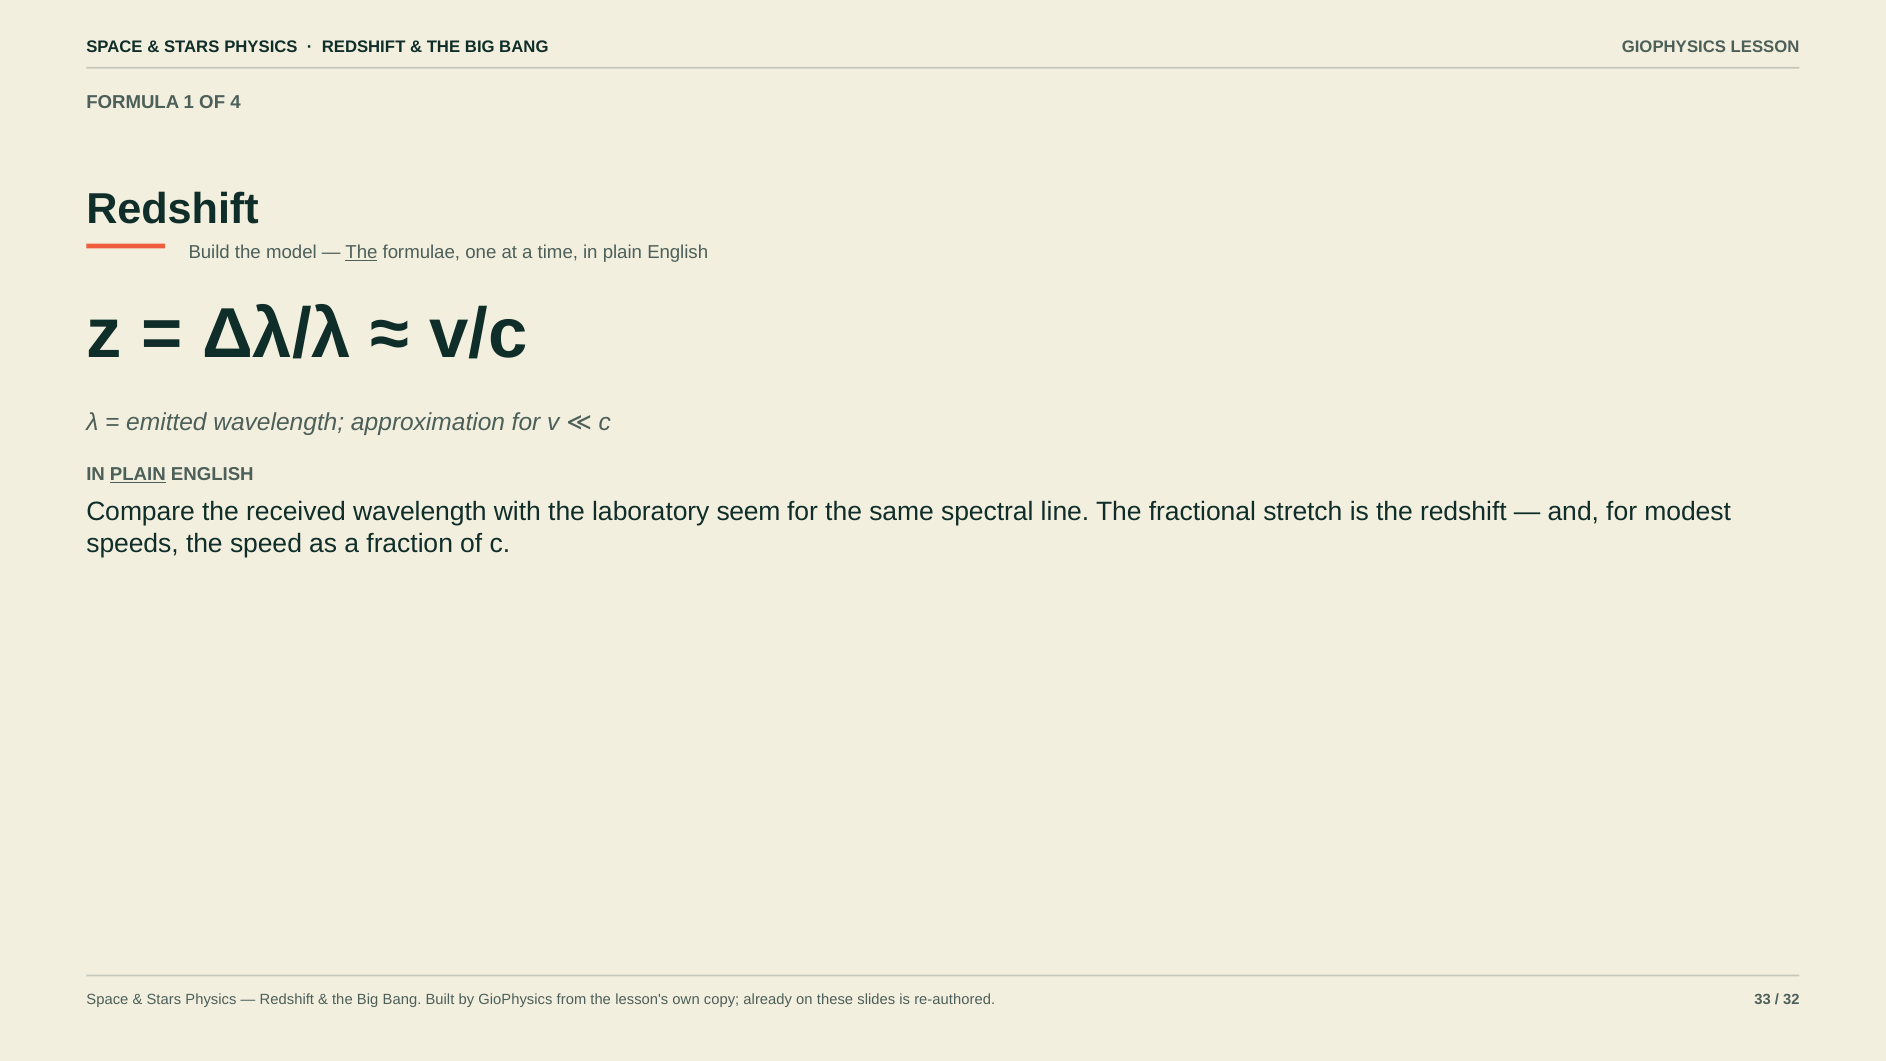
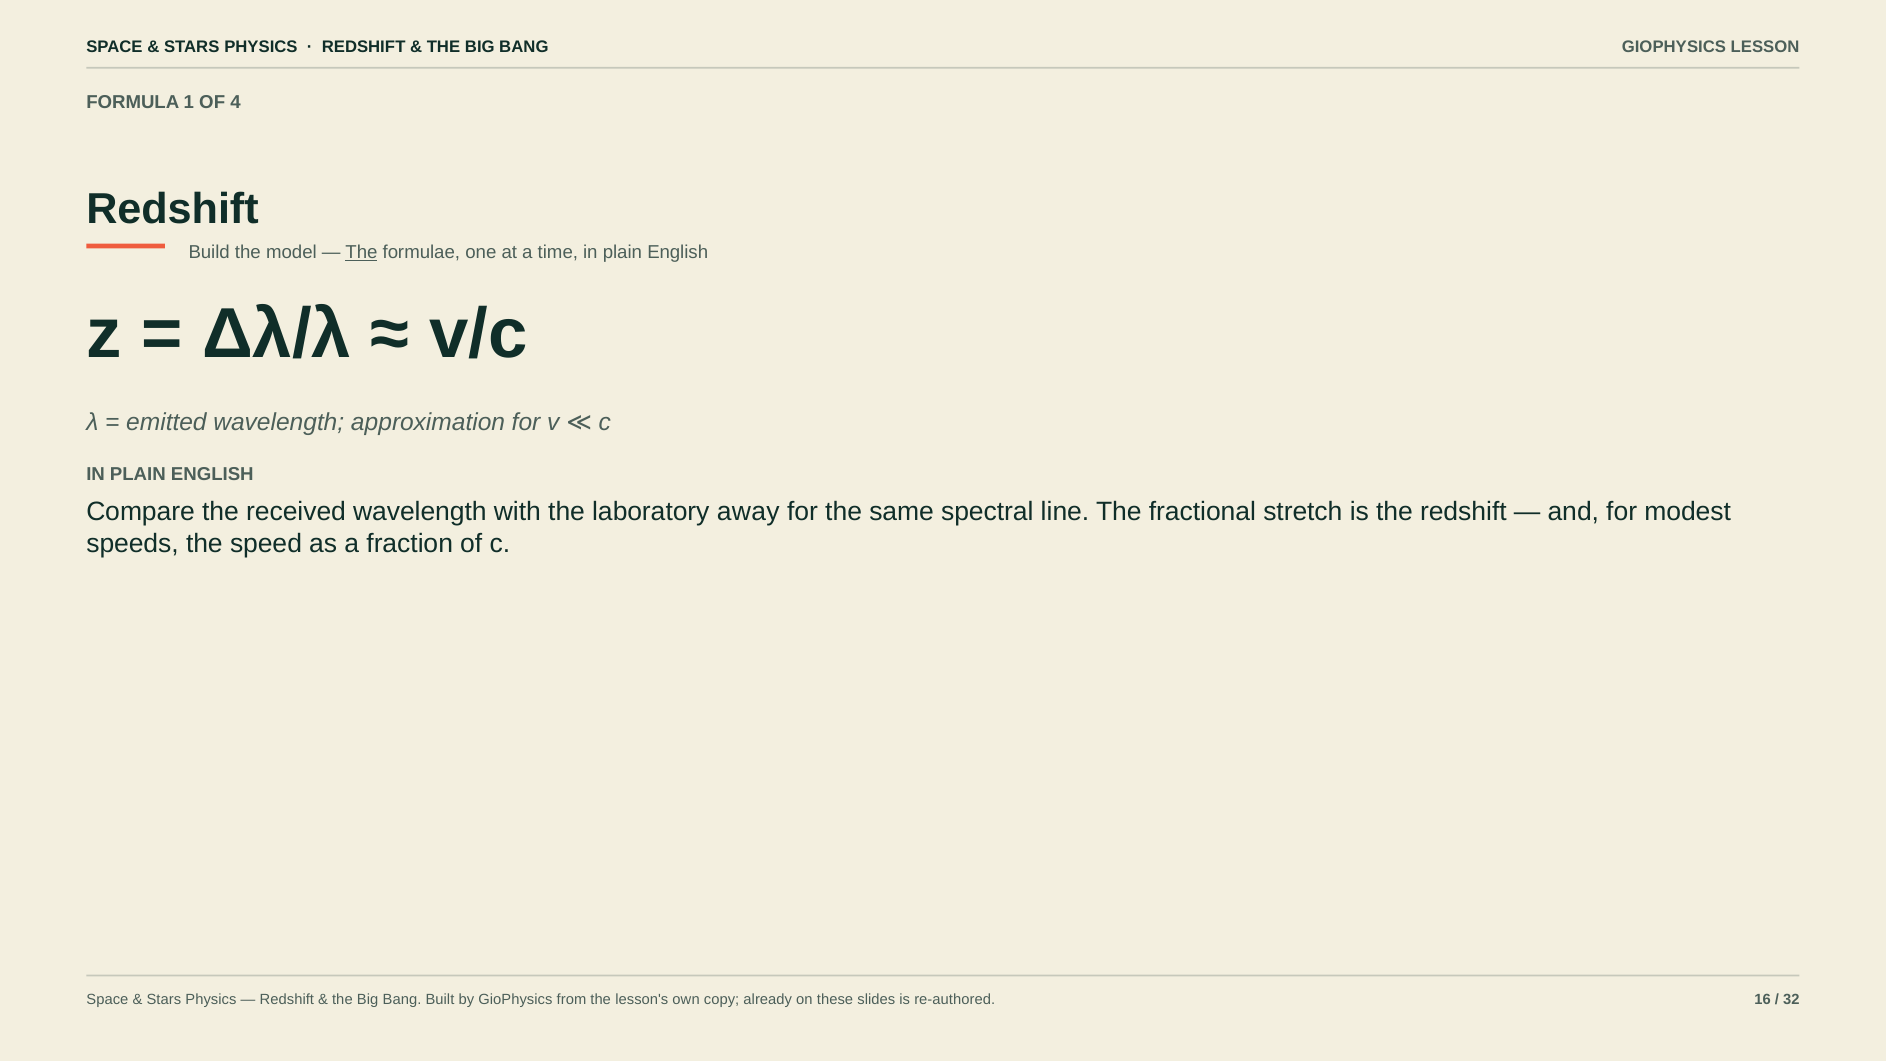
PLAIN at (138, 474) underline: present -> none
seem: seem -> away
33: 33 -> 16
